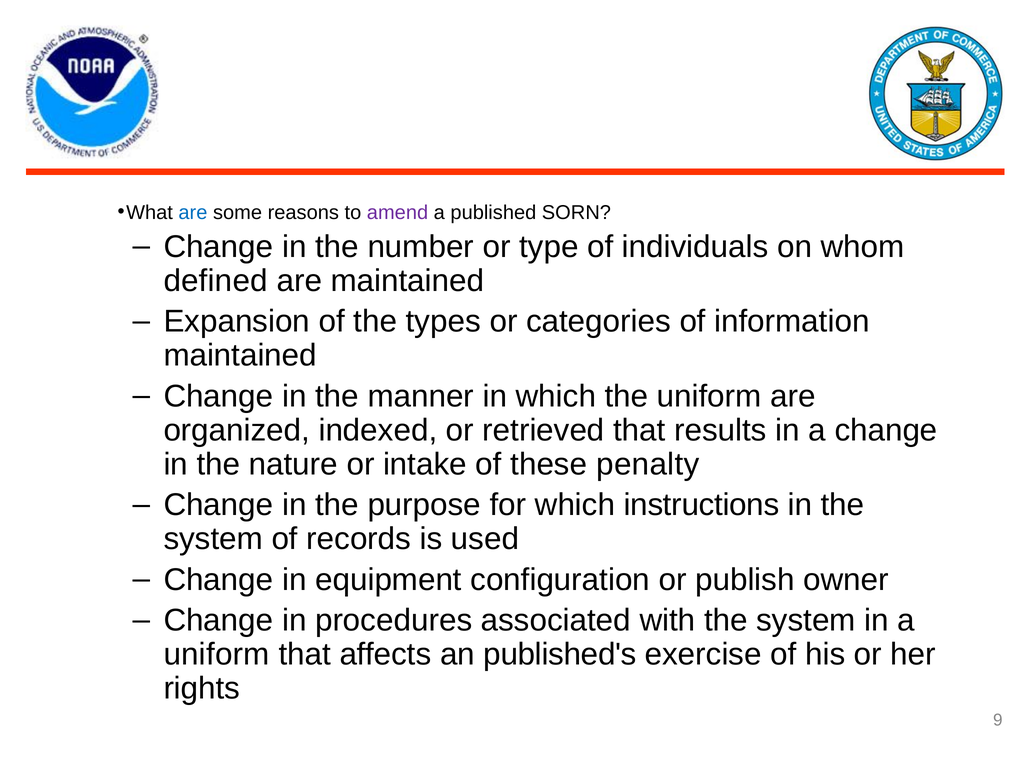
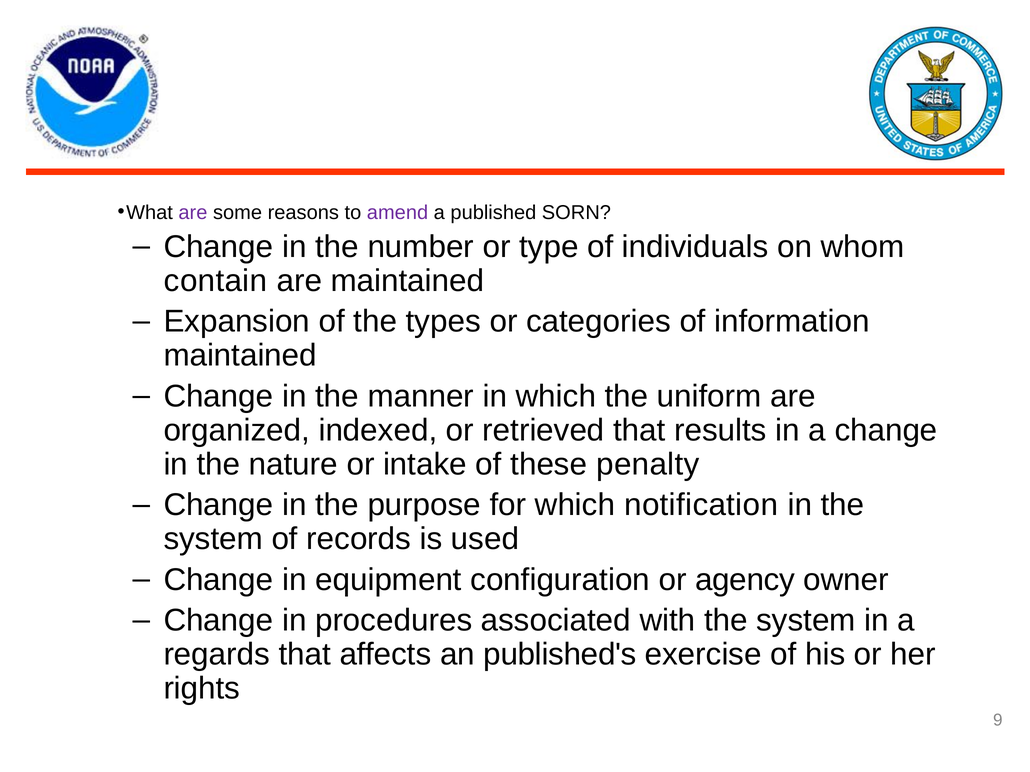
are at (193, 213) colour: blue -> purple
defined: defined -> contain
instructions: instructions -> notification
publish: publish -> agency
uniform at (217, 655): uniform -> regards
